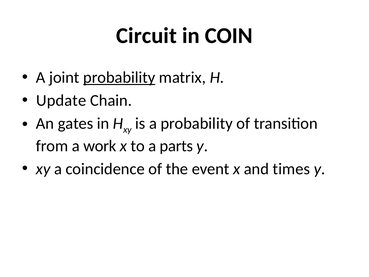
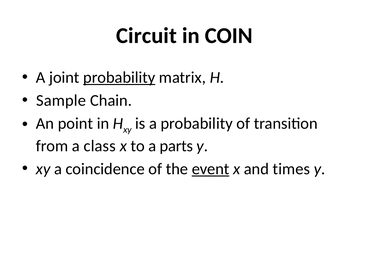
Update: Update -> Sample
gates: gates -> point
work: work -> class
event underline: none -> present
